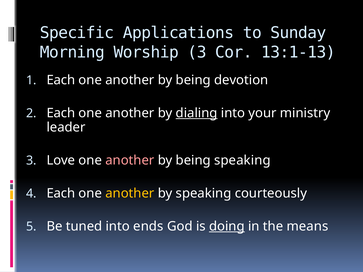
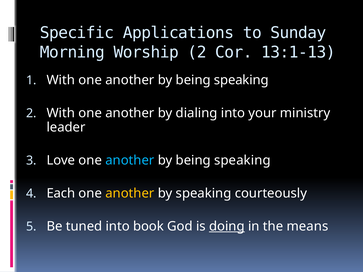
Worship 3: 3 -> 2
1 Each: Each -> With
devotion at (241, 80): devotion -> speaking
Each at (61, 113): Each -> With
dialing underline: present -> none
another at (130, 160) colour: pink -> light blue
ends: ends -> book
